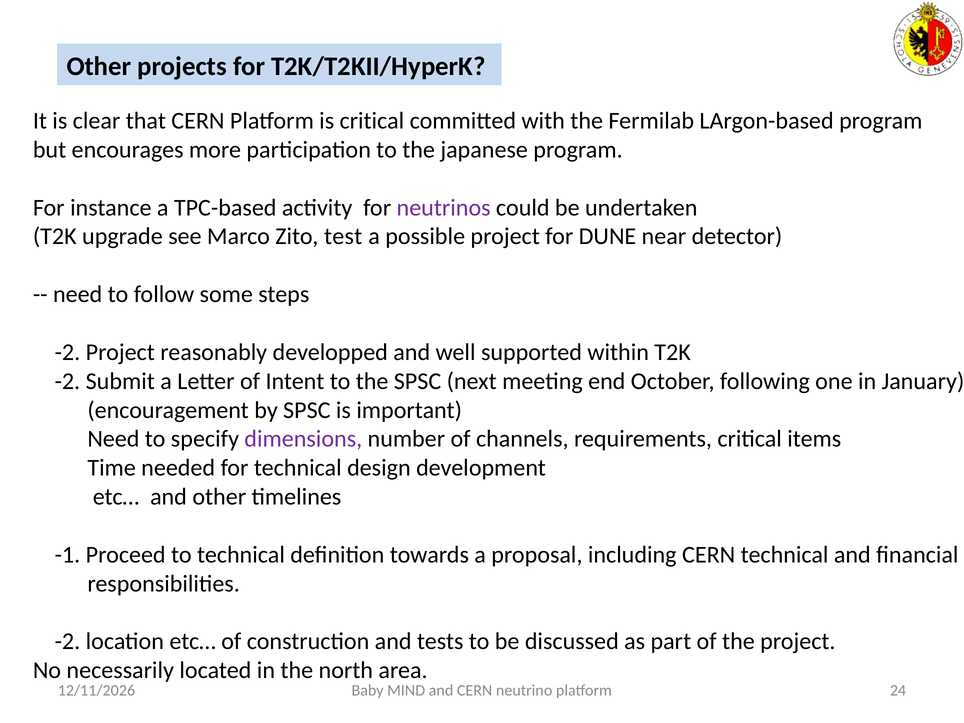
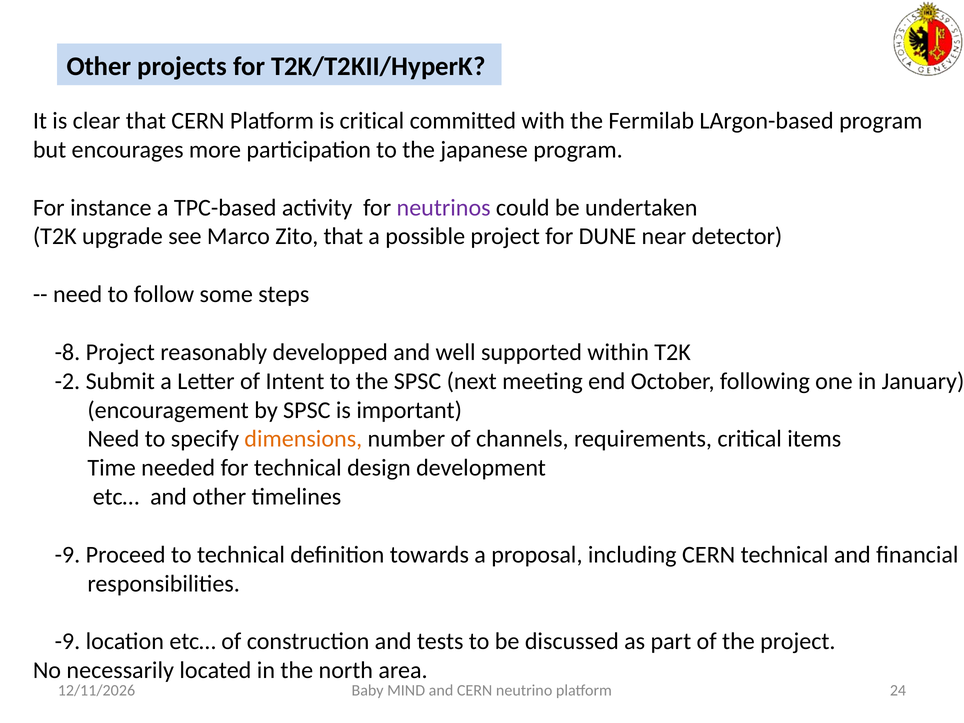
Zito test: test -> that
-2 at (67, 352): -2 -> -8
dimensions colour: purple -> orange
-1 at (67, 555): -1 -> -9
-2 at (67, 641): -2 -> -9
